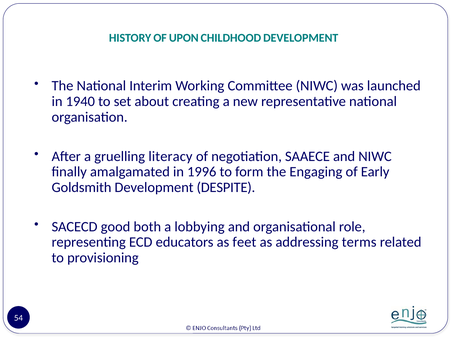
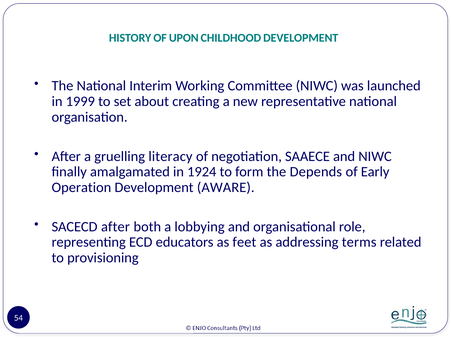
1940: 1940 -> 1999
1996: 1996 -> 1924
Engaging: Engaging -> Depends
Goldsmith: Goldsmith -> Operation
DESPITE: DESPITE -> AWARE
SACECD good: good -> after
